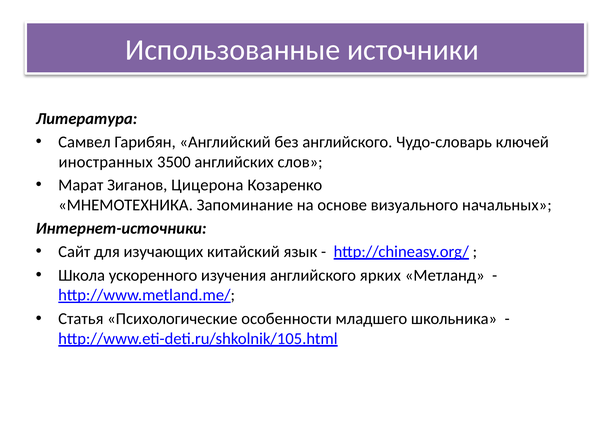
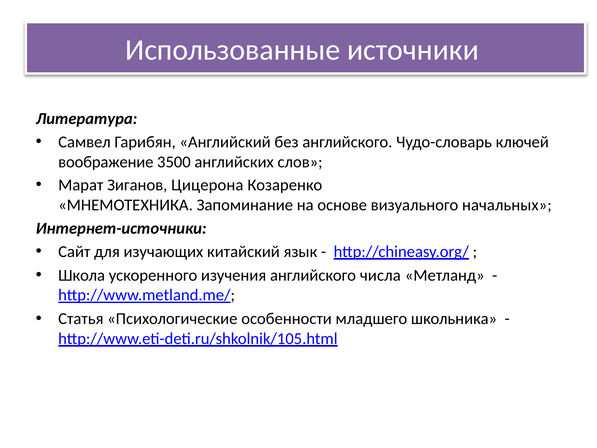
иностранных: иностранных -> воображение
ярких: ярких -> числа
